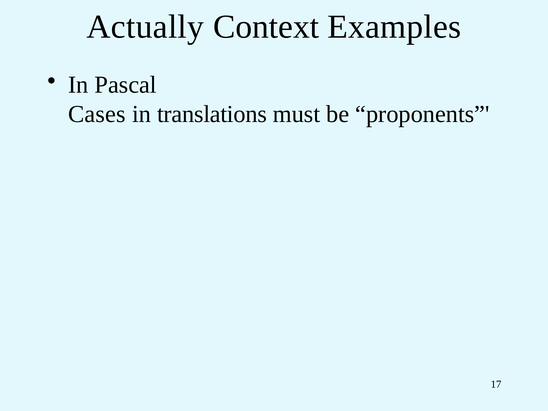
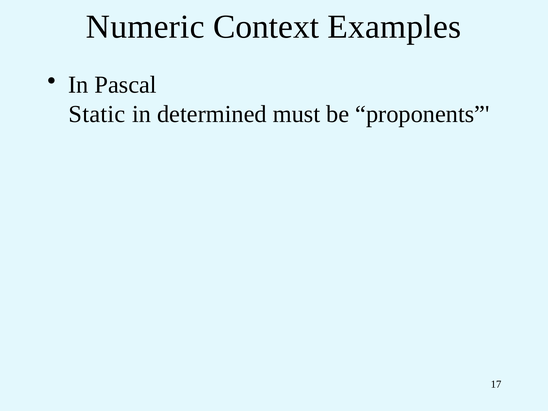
Actually: Actually -> Numeric
Cases: Cases -> Static
translations: translations -> determined
